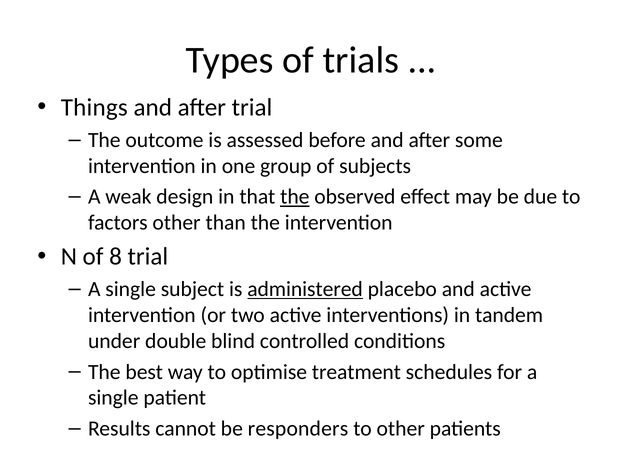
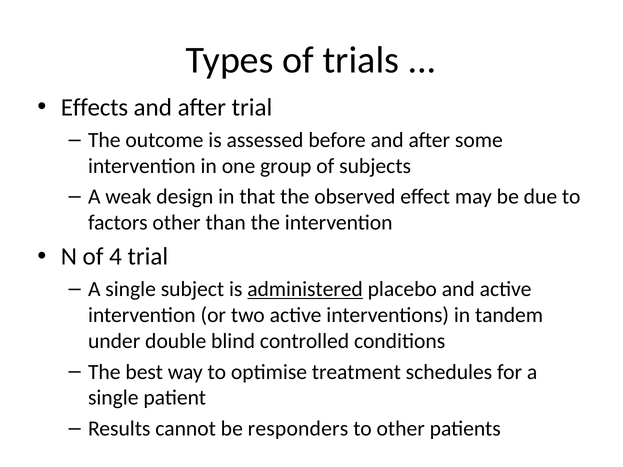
Things: Things -> Effects
the at (295, 197) underline: present -> none
8: 8 -> 4
